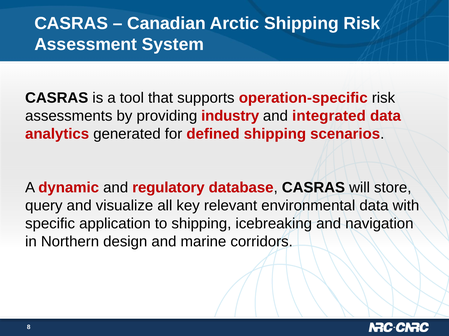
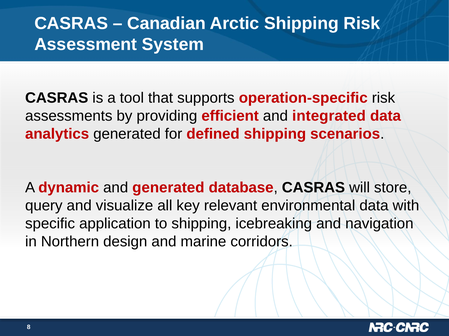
industry: industry -> efficient
and regulatory: regulatory -> generated
